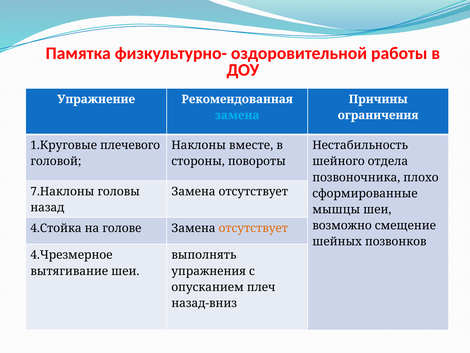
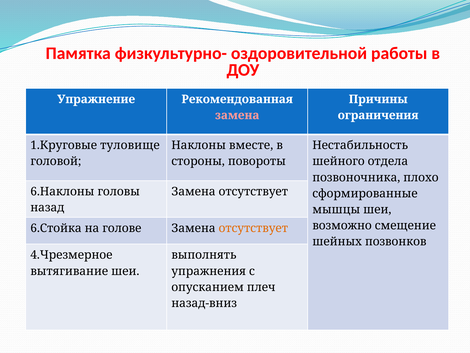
замена at (237, 115) colour: light blue -> pink
плечевого: плечевого -> туловище
7.Наклоны: 7.Наклоны -> 6.Наклоны
4.Стойка: 4.Стойка -> 6.Стойка
